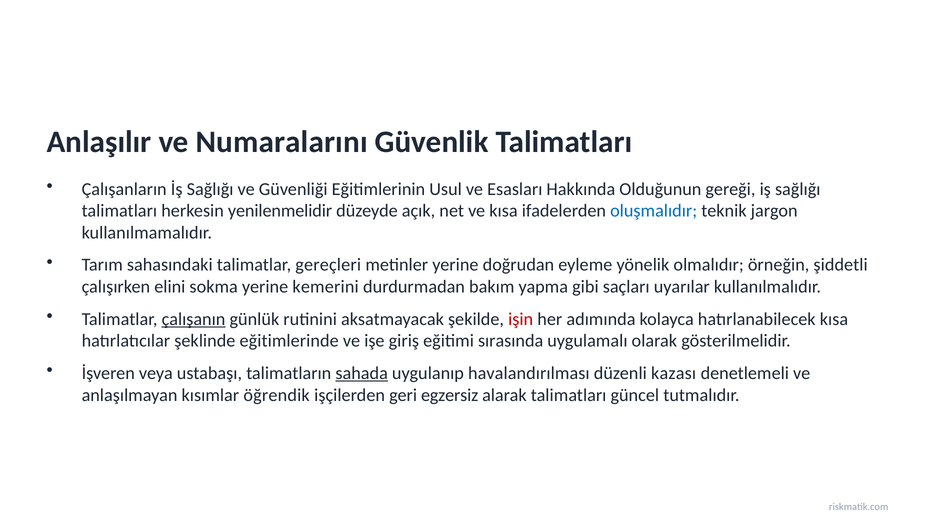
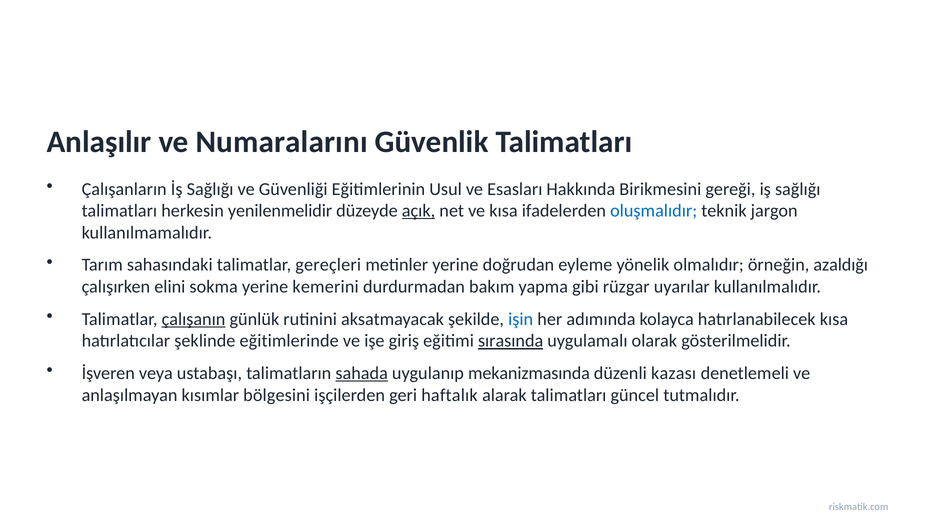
Olduğunun: Olduğunun -> Birikmesini
açık underline: none -> present
şiddetli: şiddetli -> azaldığı
saçları: saçları -> rüzgar
işin colour: red -> blue
sırasında underline: none -> present
havalandırılması: havalandırılması -> mekanizmasında
öğrendik: öğrendik -> bölgesini
egzersiz: egzersiz -> haftalık
